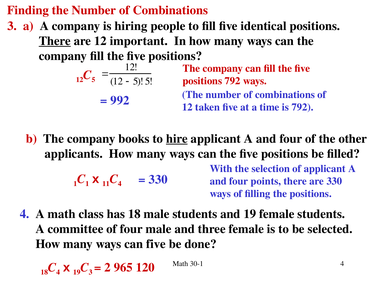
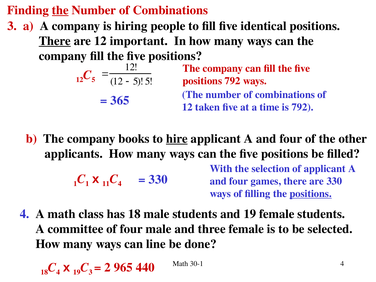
the at (60, 10) underline: none -> present
992: 992 -> 365
points: points -> games
positions at (311, 194) underline: none -> present
can five: five -> line
120: 120 -> 440
